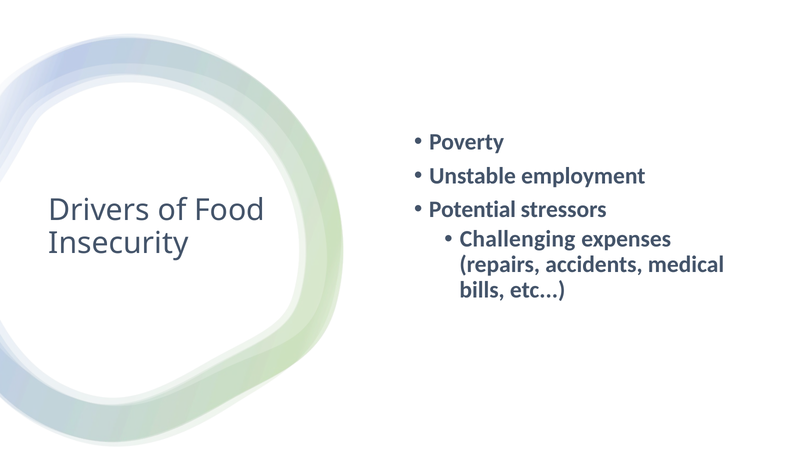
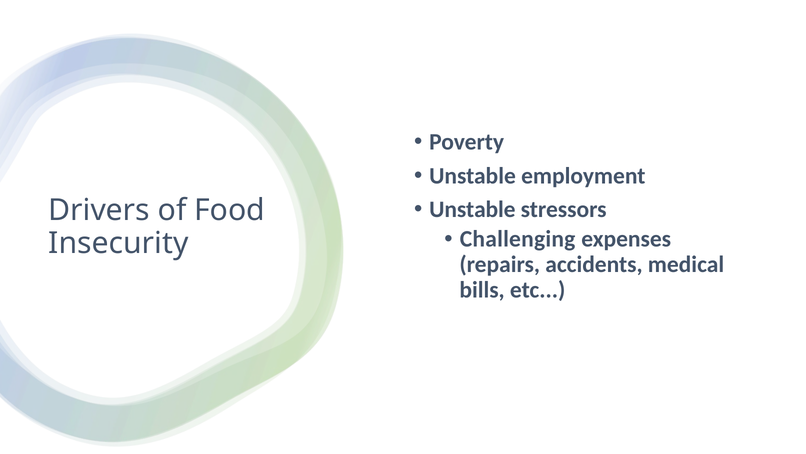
Potential at (472, 209): Potential -> Unstable
